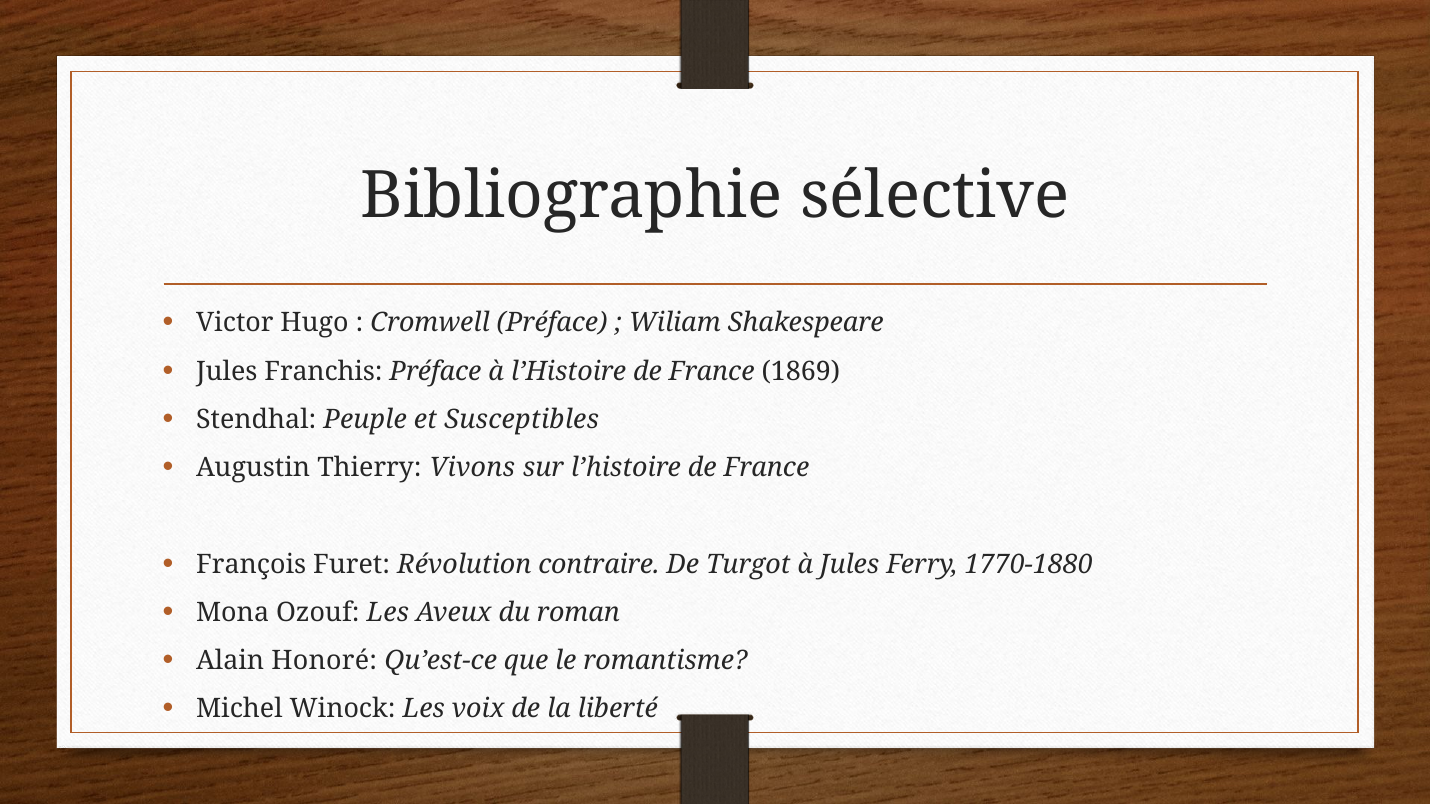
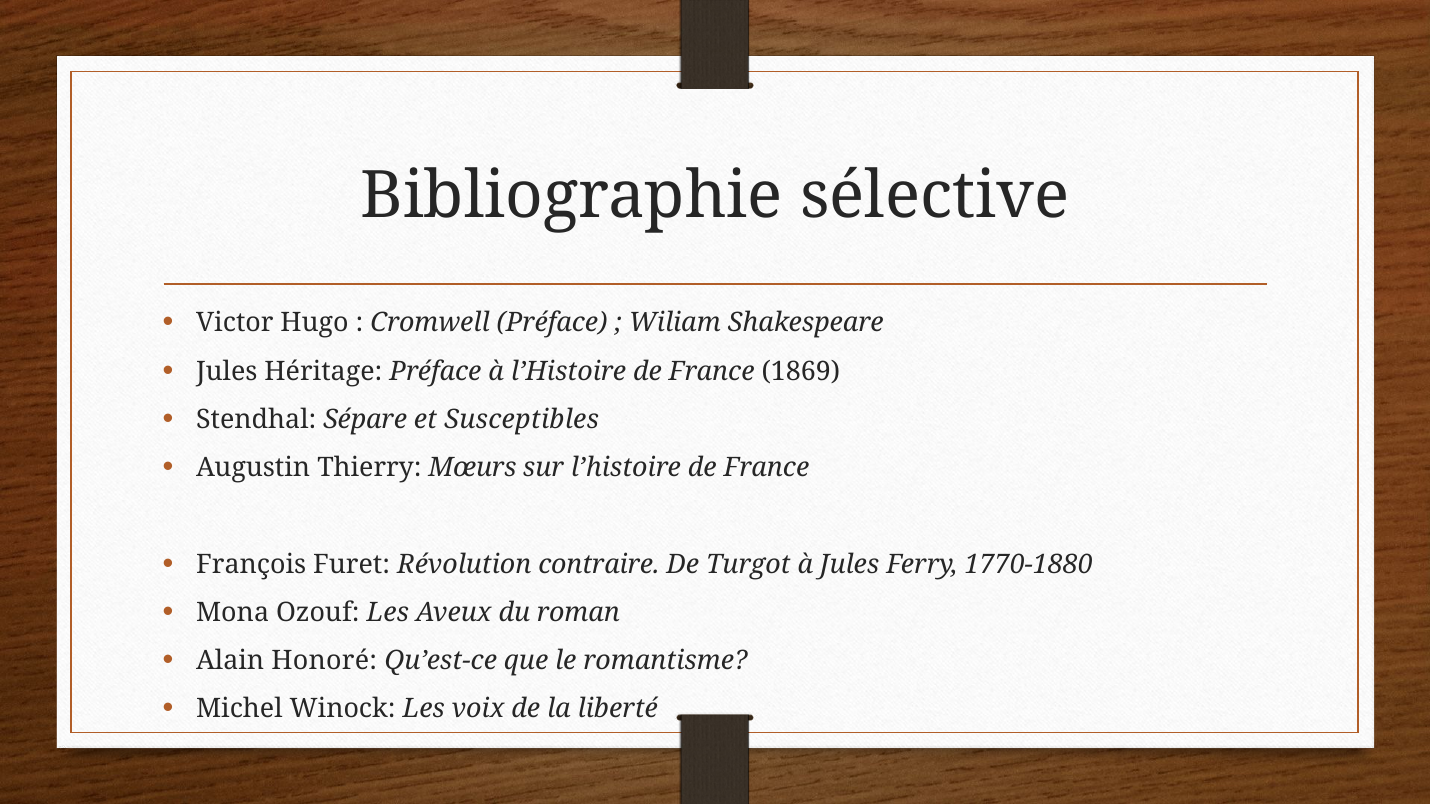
Franchis: Franchis -> Héritage
Peuple: Peuple -> Sépare
Vivons: Vivons -> Mœurs
